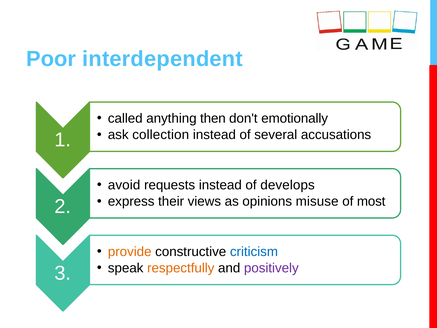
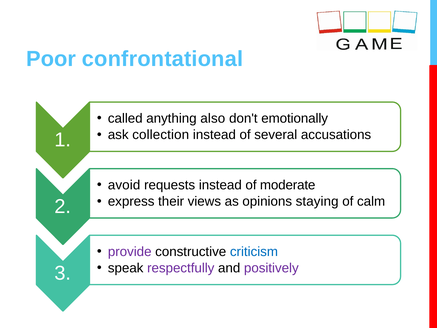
interdependent: interdependent -> confrontational
then: then -> also
develops: develops -> moderate
misuse: misuse -> staying
most: most -> calm
provide colour: orange -> purple
respectfully colour: orange -> purple
